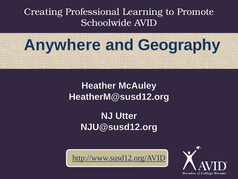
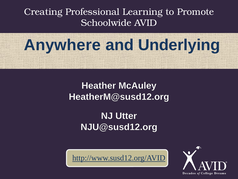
Geography: Geography -> Underlying
